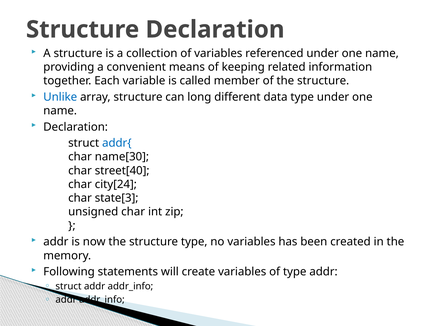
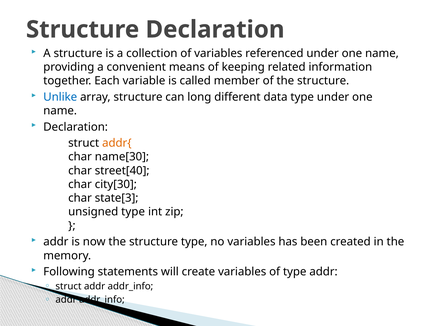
addr{ colour: blue -> orange
city[24: city[24 -> city[30
unsigned char: char -> type
